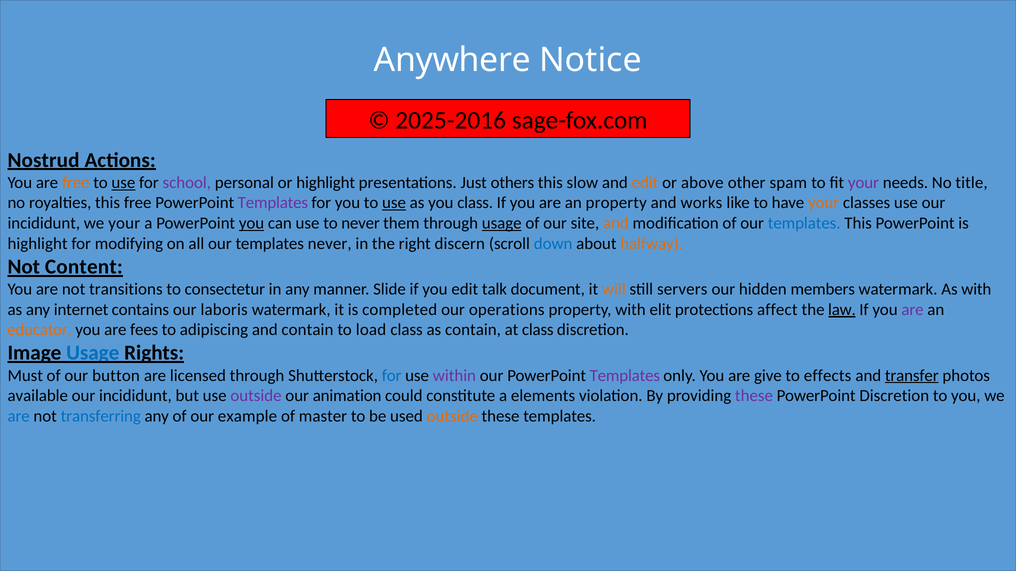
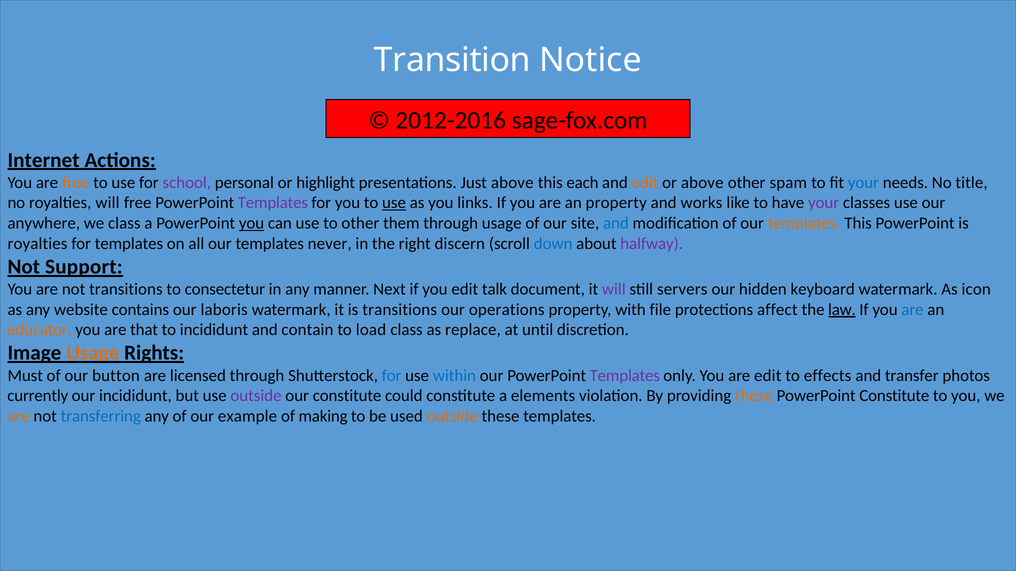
Anywhere: Anywhere -> Transition
2025-2016: 2025-2016 -> 2012-2016
Nostrud: Nostrud -> Internet
use at (123, 183) underline: present -> none
Just others: others -> above
slow: slow -> each
your at (863, 183) colour: purple -> blue
royalties this: this -> will
you class: class -> links
your at (824, 203) colour: orange -> purple
incididunt at (44, 223): incididunt -> anywhere
we your: your -> class
to never: never -> other
usage at (502, 223) underline: present -> none
and at (616, 223) colour: orange -> blue
templates at (804, 223) colour: blue -> orange
highlight at (38, 244): highlight -> royalties
for modifying: modifying -> templates
halfway colour: orange -> purple
Content: Content -> Support
Slide: Slide -> Next
will at (614, 289) colour: orange -> purple
members: members -> keyboard
As with: with -> icon
internet: internet -> website
is completed: completed -> transitions
elit: elit -> file
are at (913, 310) colour: purple -> blue
fees: fees -> that
to adipiscing: adipiscing -> incididunt
as contain: contain -> replace
at class: class -> until
Usage at (93, 353) colour: blue -> orange
within colour: purple -> blue
are give: give -> edit
transfer underline: present -> none
available: available -> currently
our animation: animation -> constitute
these at (754, 396) colour: purple -> orange
PowerPoint Discretion: Discretion -> Constitute
are at (19, 416) colour: blue -> orange
master: master -> making
